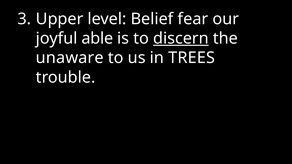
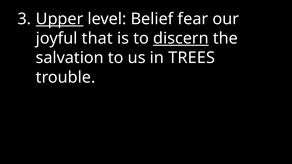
Upper underline: none -> present
able: able -> that
unaware: unaware -> salvation
